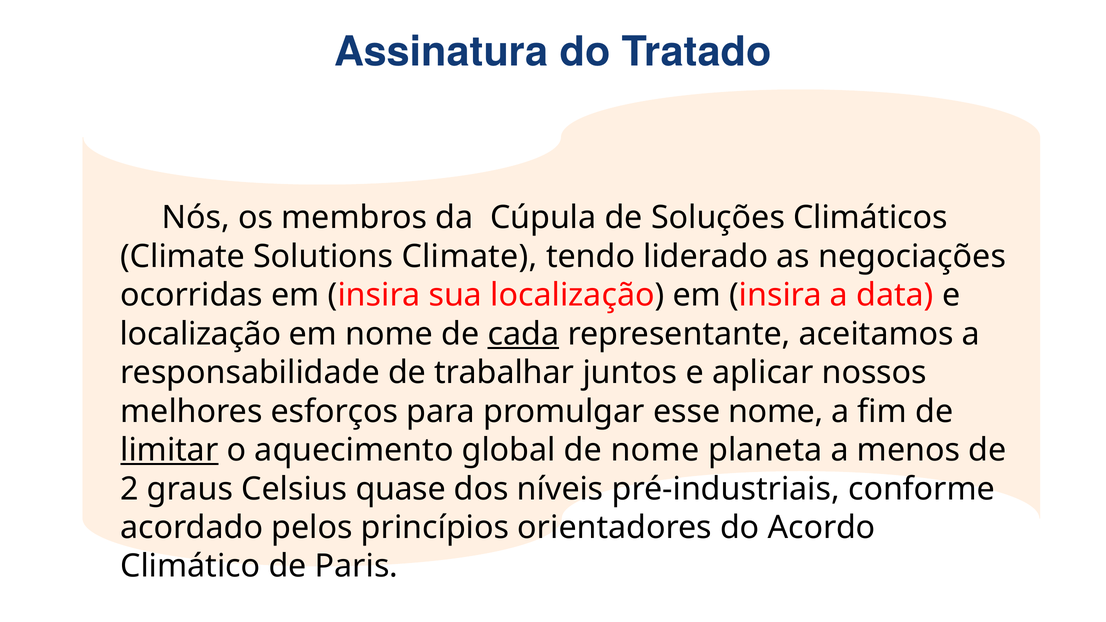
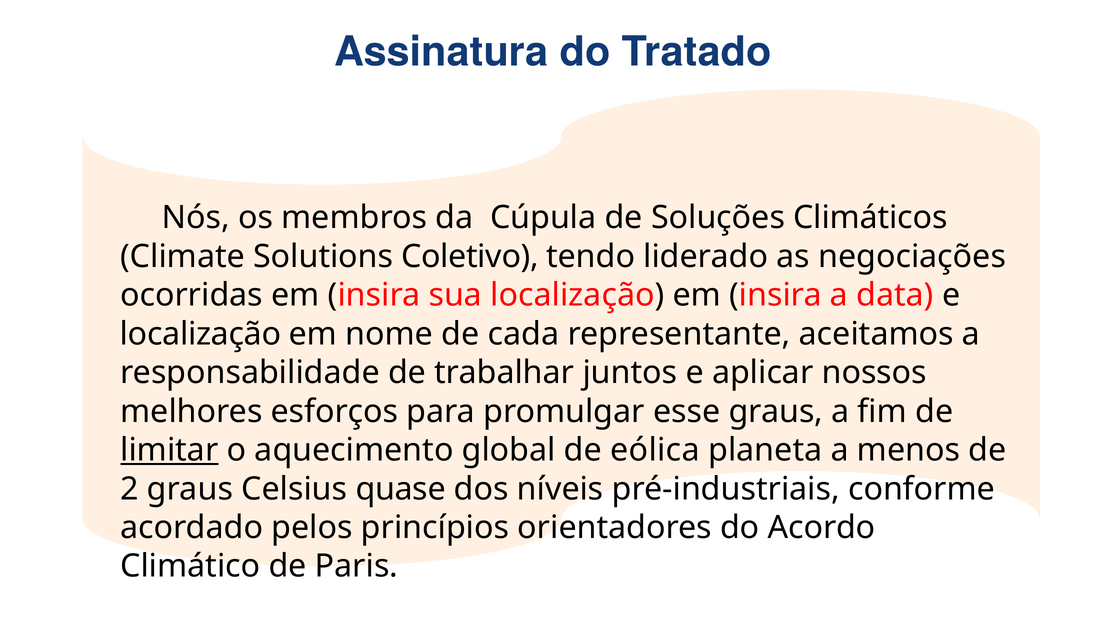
Solutions Climate: Climate -> Coletivo
cada underline: present -> none
esse nome: nome -> graus
de nome: nome -> eólica
